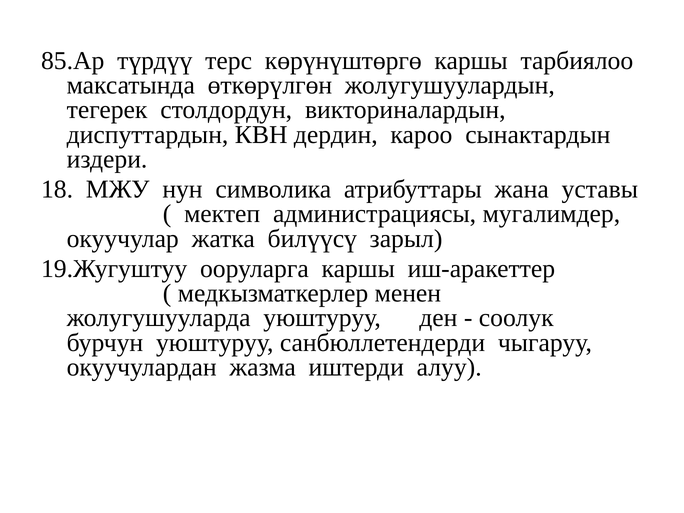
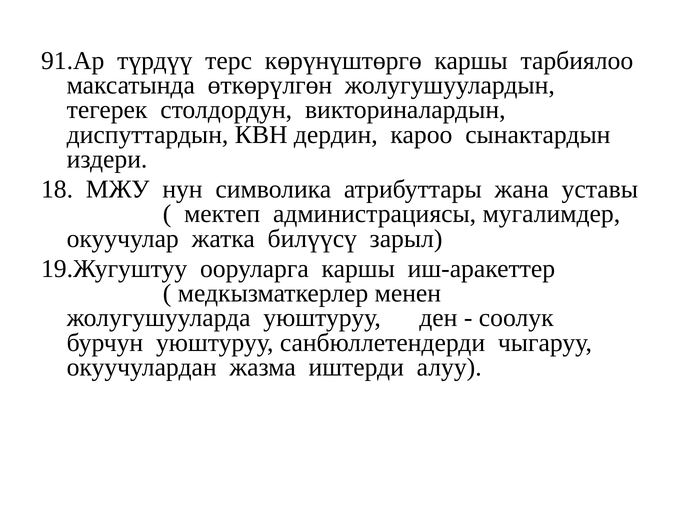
85.Ар: 85.Ар -> 91.Ар
